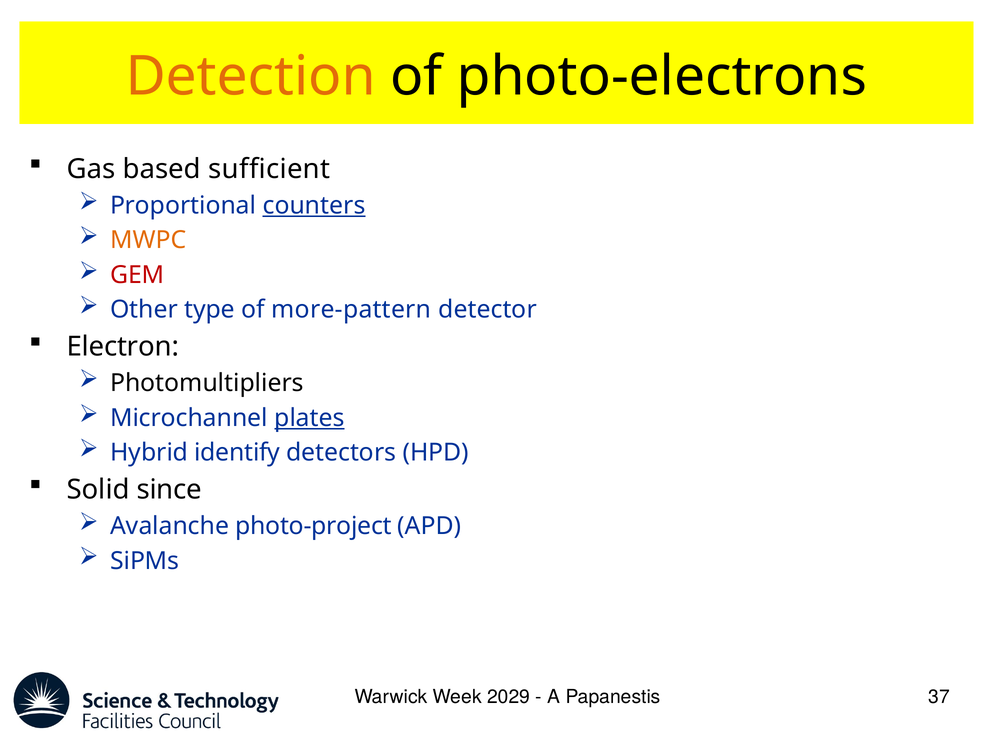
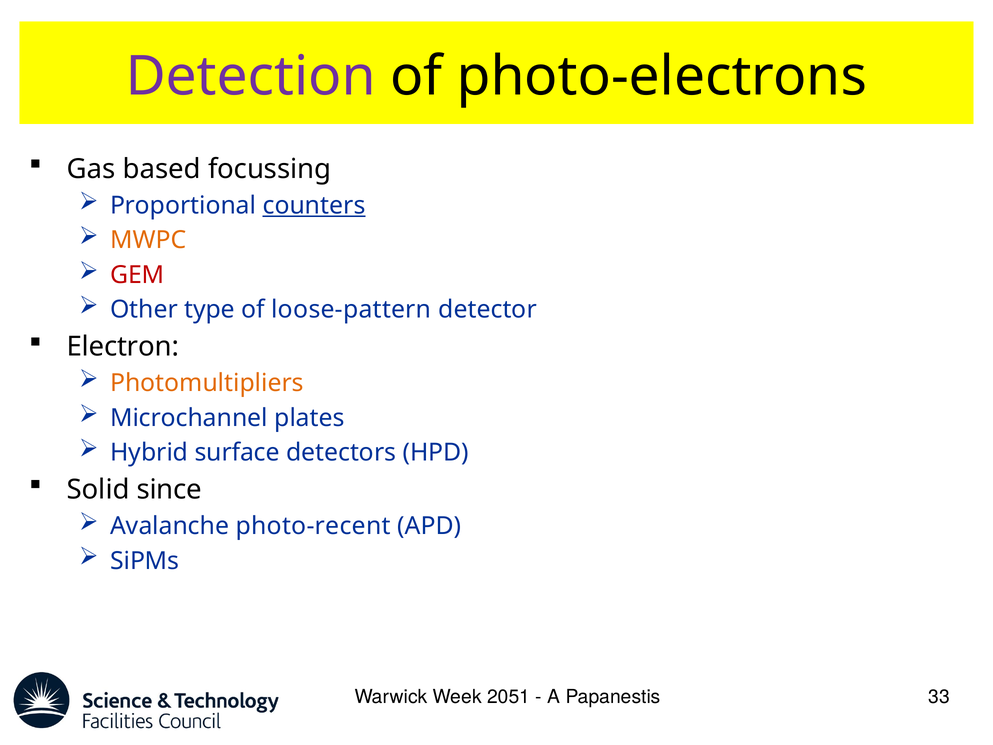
Detection colour: orange -> purple
sufficient: sufficient -> focussing
more-pattern: more-pattern -> loose-pattern
Photomultipliers colour: black -> orange
plates underline: present -> none
identify: identify -> surface
photo-project: photo-project -> photo-recent
2029: 2029 -> 2051
37: 37 -> 33
